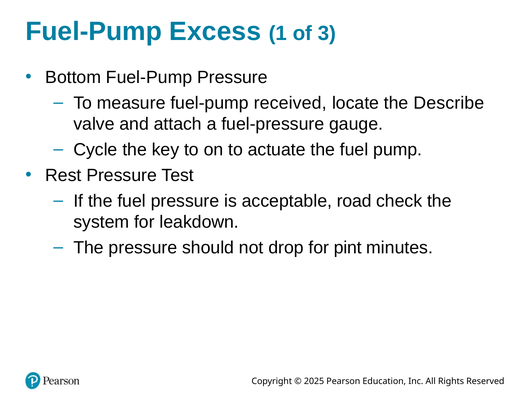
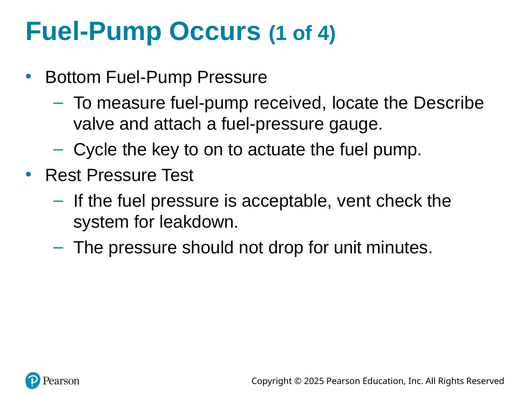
Excess: Excess -> Occurs
3: 3 -> 4
road: road -> vent
pint: pint -> unit
